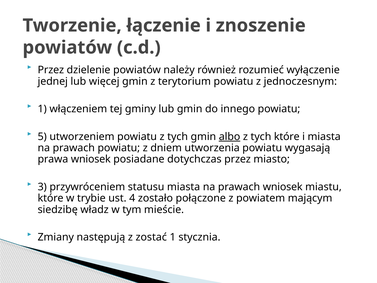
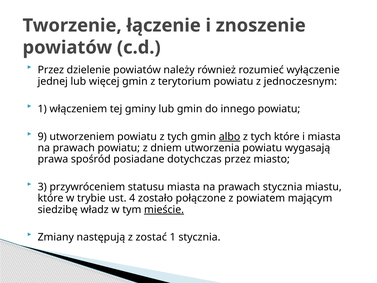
5: 5 -> 9
prawa wniosek: wniosek -> spośród
prawach wniosek: wniosek -> stycznia
mieście underline: none -> present
